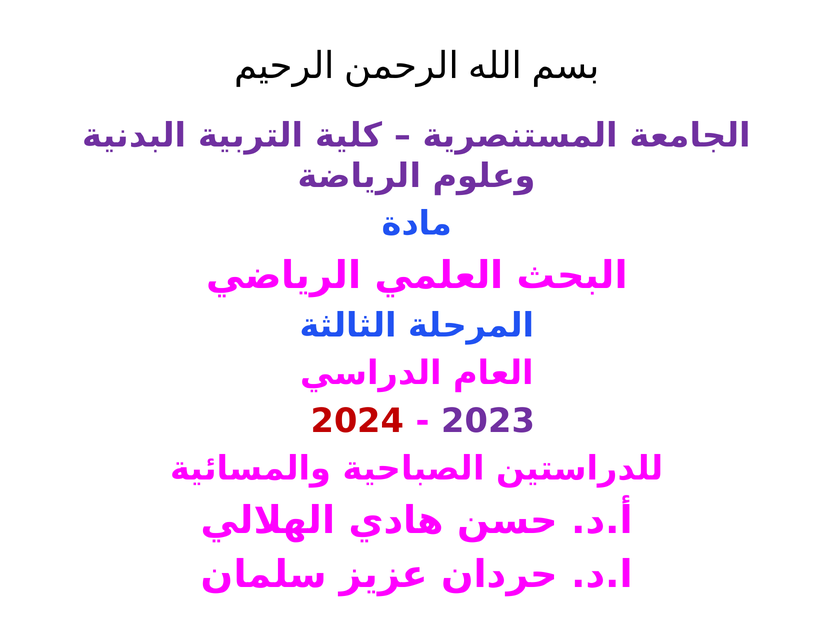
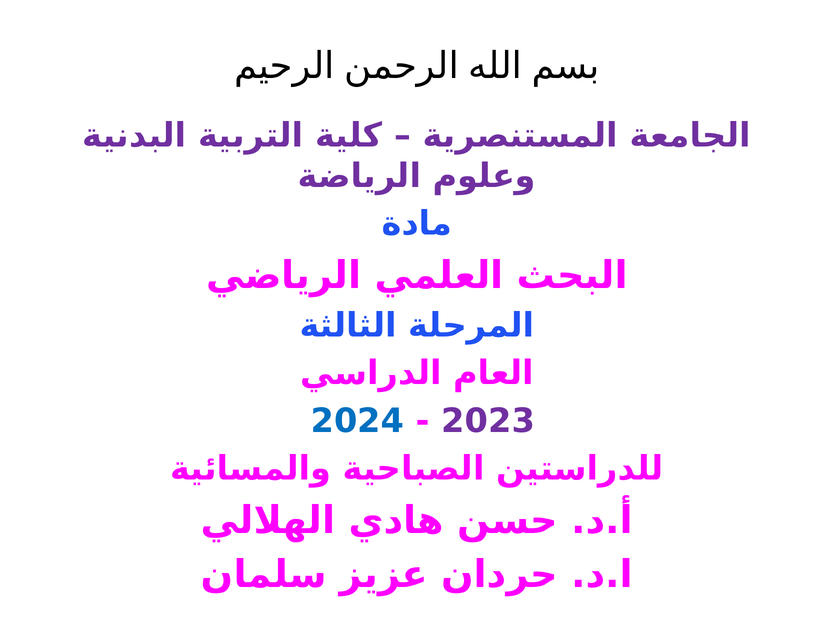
2024 colour: red -> blue
